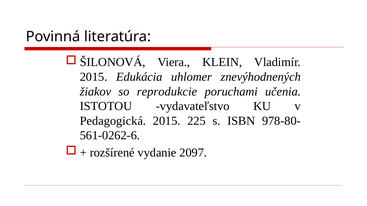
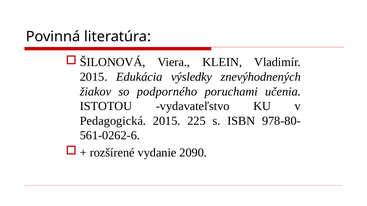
uhlomer: uhlomer -> výsledky
reprodukcie: reprodukcie -> podporného
2097: 2097 -> 2090
